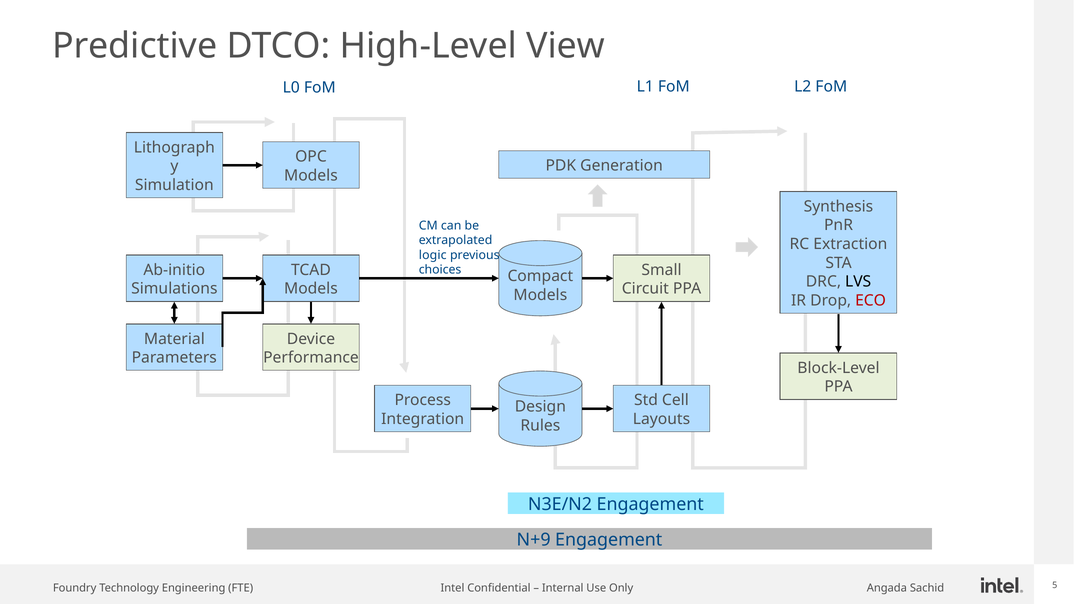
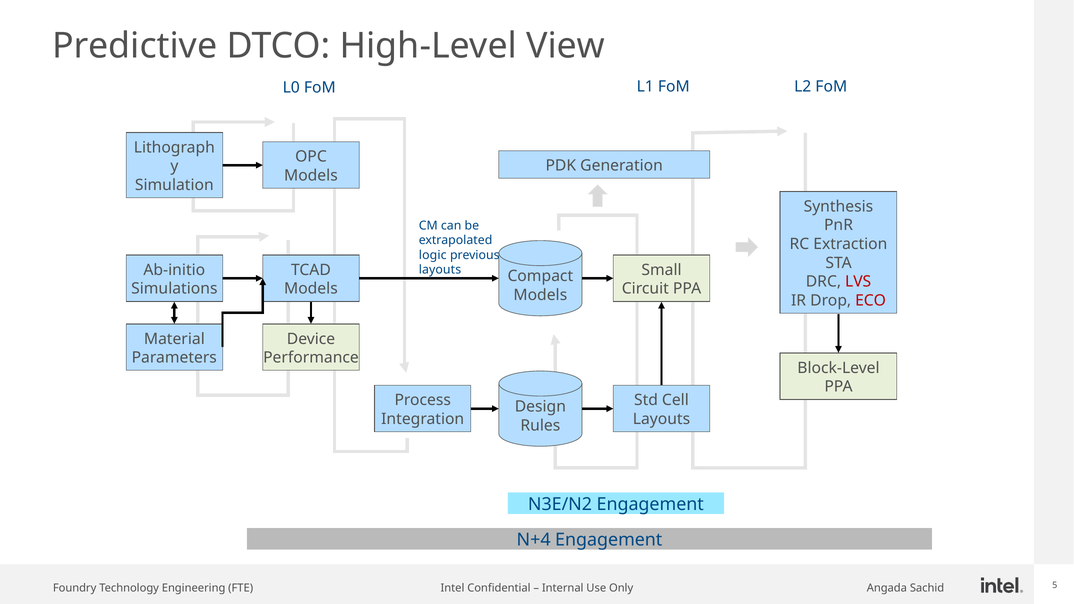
choices at (440, 270): choices -> layouts
LVS colour: black -> red
N+9: N+9 -> N+4
